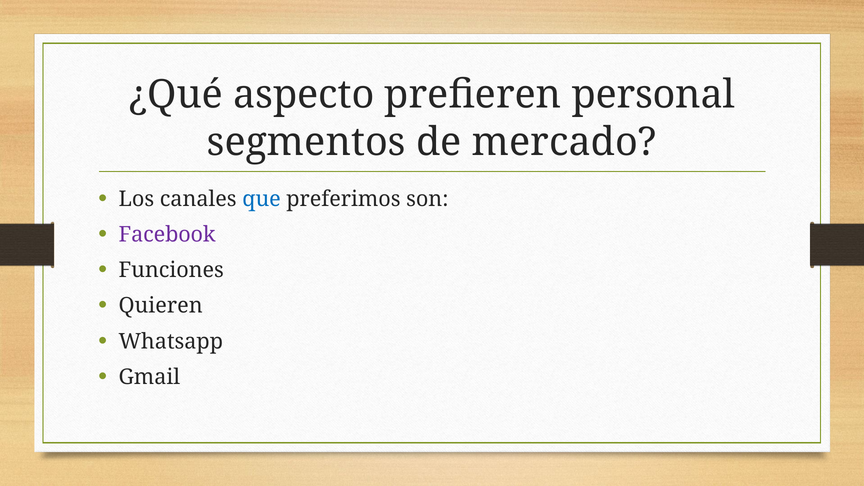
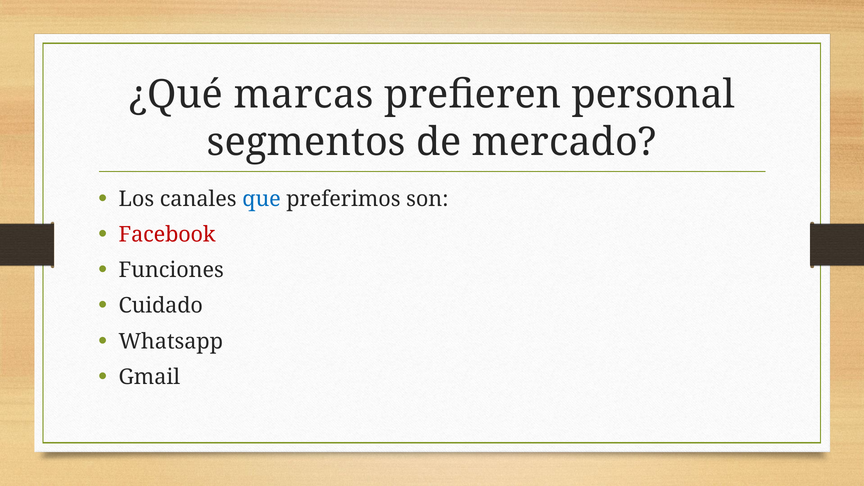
aspecto: aspecto -> marcas
Facebook colour: purple -> red
Quieren: Quieren -> Cuidado
